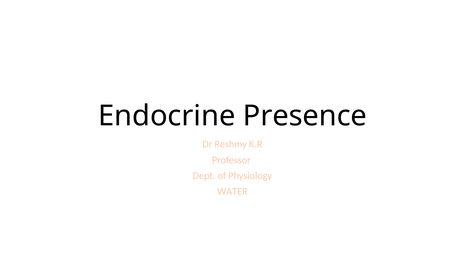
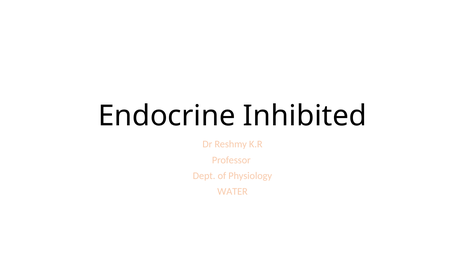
Presence: Presence -> Inhibited
